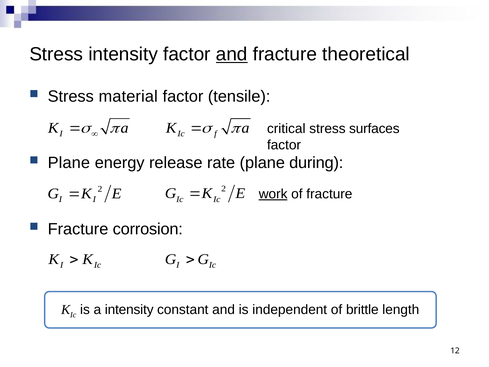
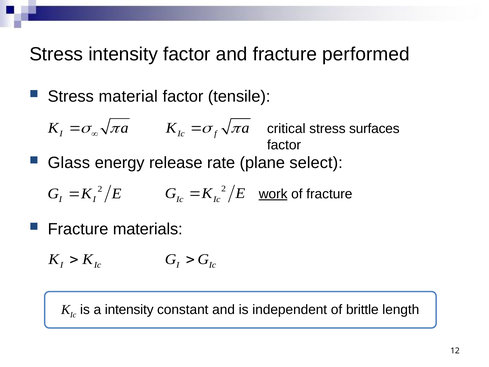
and at (232, 54) underline: present -> none
theoretical: theoretical -> performed
Plane at (69, 163): Plane -> Glass
during: during -> select
corrosion: corrosion -> materials
